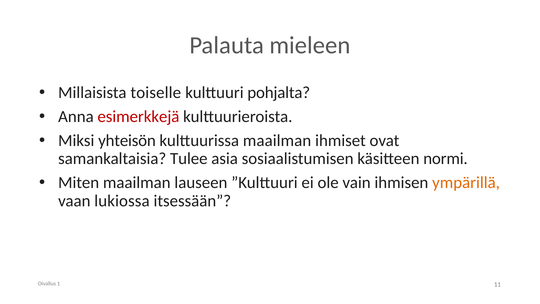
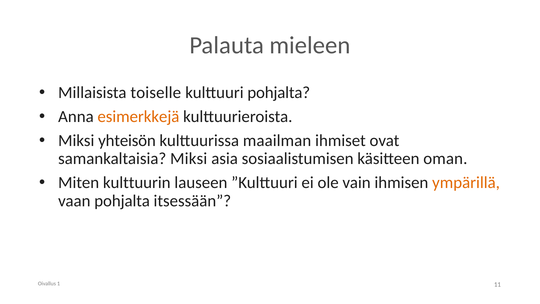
esimerkkejä colour: red -> orange
samankaltaisia Tulee: Tulee -> Miksi
normi: normi -> oman
Miten maailman: maailman -> kulttuurin
vaan lukiossa: lukiossa -> pohjalta
